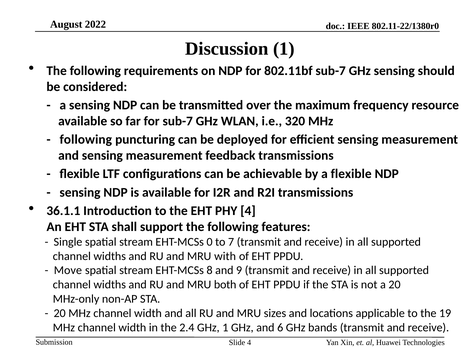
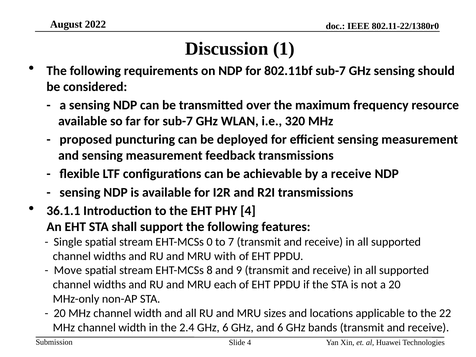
following at (86, 140): following -> proposed
a flexible: flexible -> receive
both: both -> each
19: 19 -> 22
GHz 1: 1 -> 6
